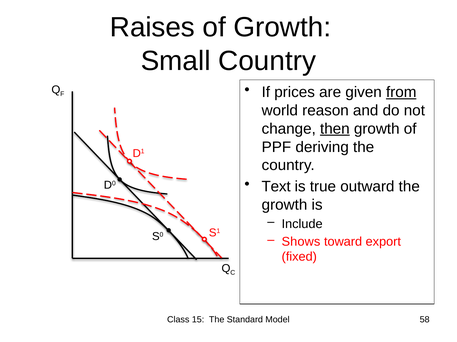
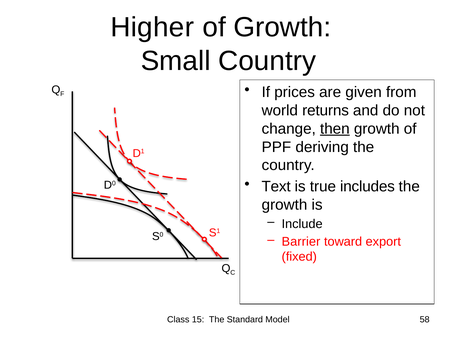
Raises: Raises -> Higher
from underline: present -> none
reason: reason -> returns
outward: outward -> includes
Shows: Shows -> Barrier
